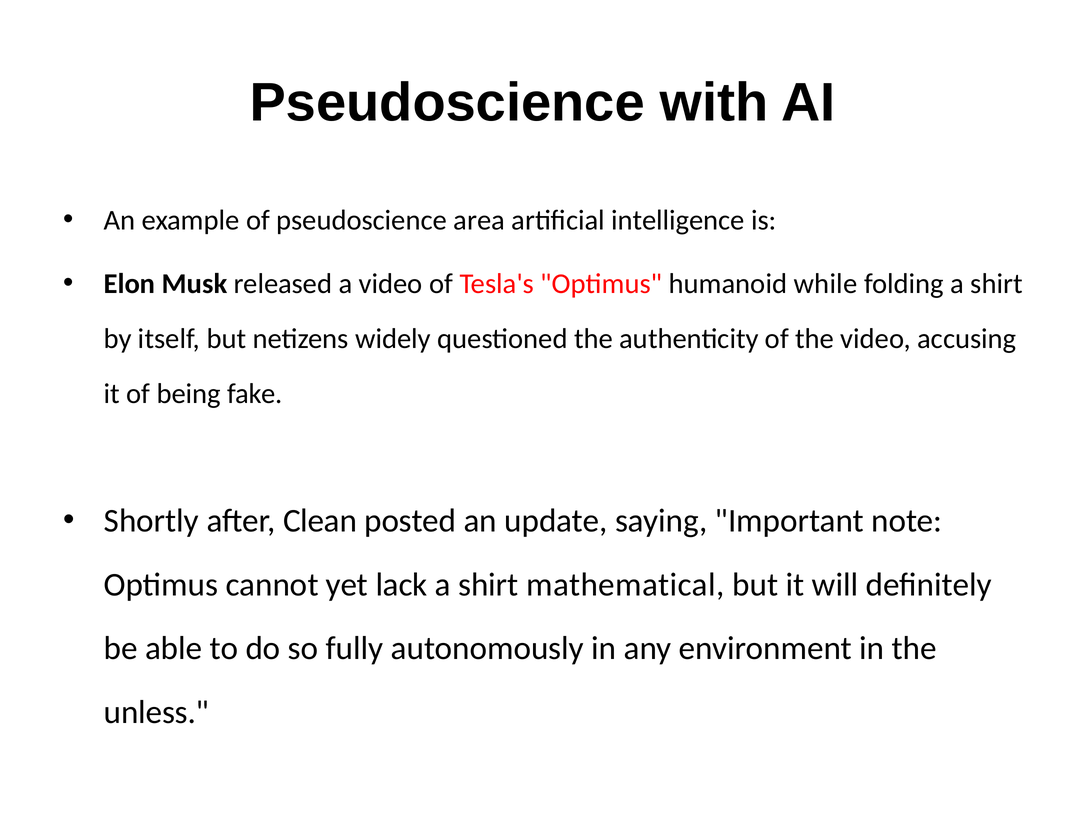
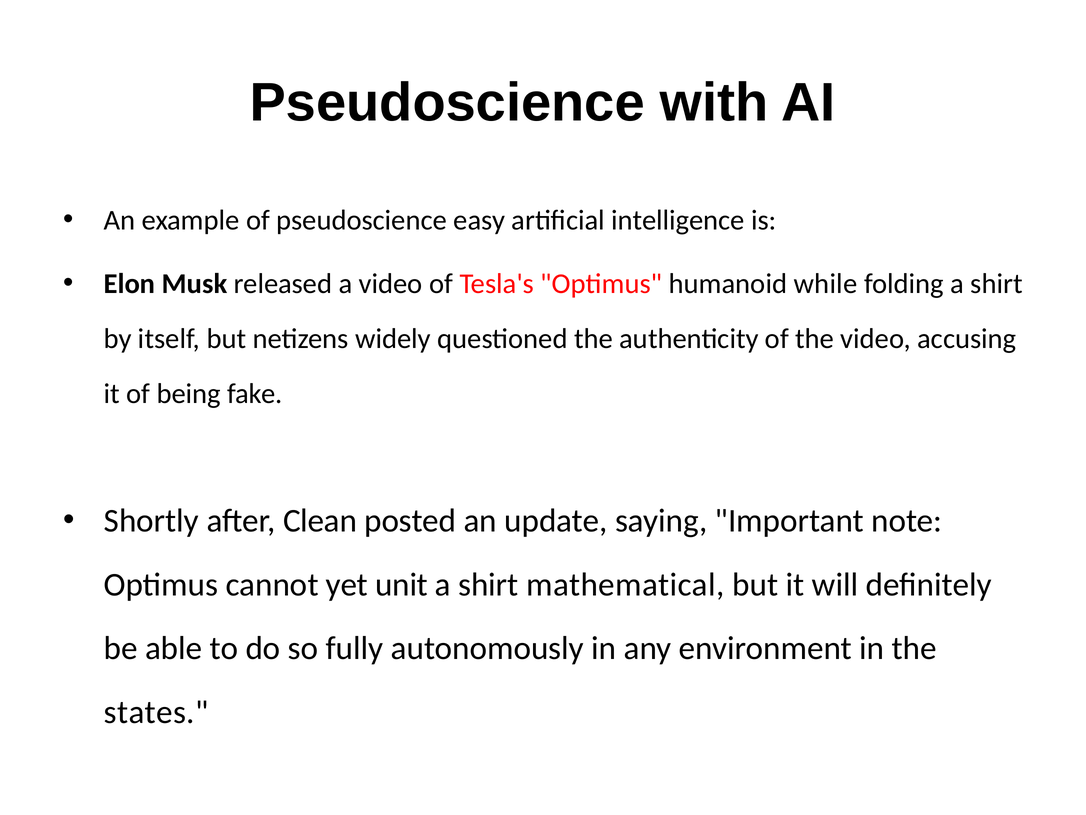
area: area -> easy
lack: lack -> unit
unless: unless -> states
